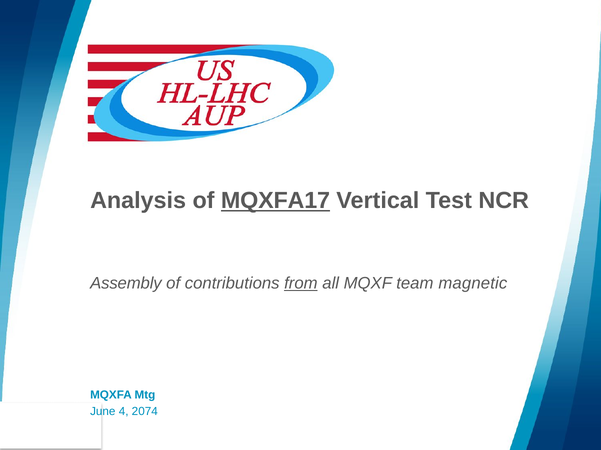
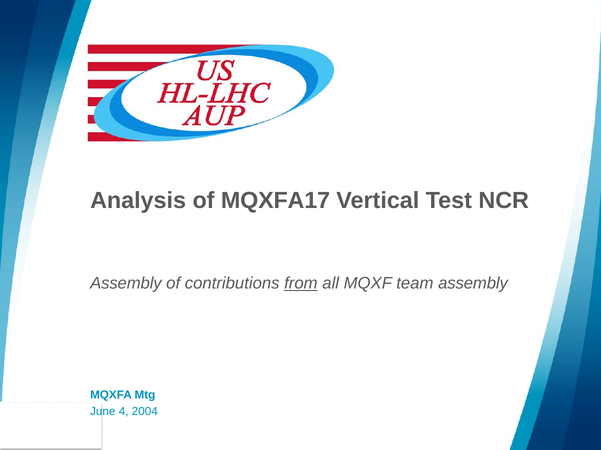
MQXFA17 underline: present -> none
team magnetic: magnetic -> assembly
2074: 2074 -> 2004
